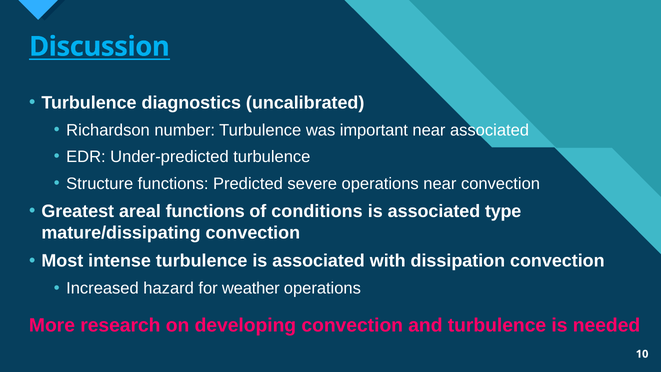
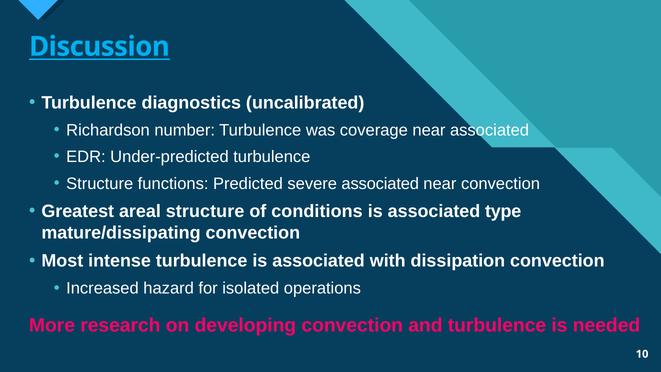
important: important -> coverage
severe operations: operations -> associated
areal functions: functions -> structure
weather: weather -> isolated
